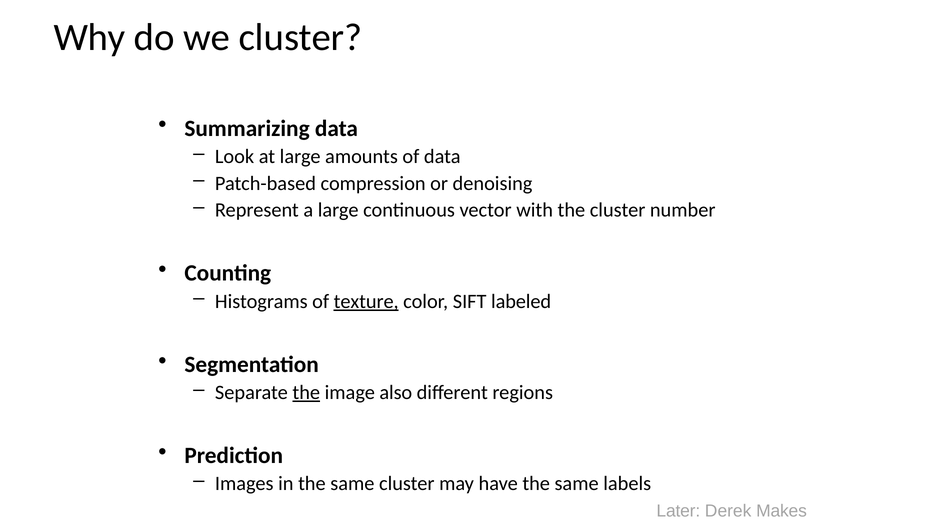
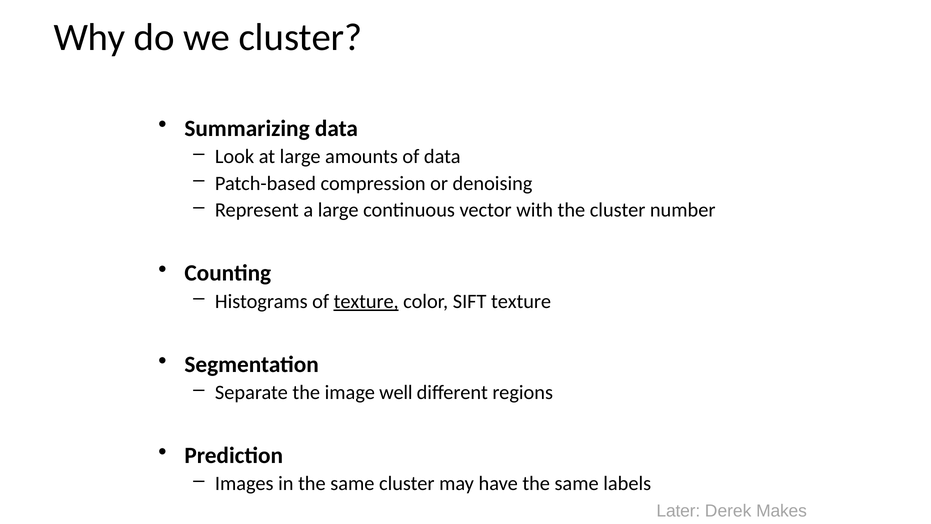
SIFT labeled: labeled -> texture
the at (306, 392) underline: present -> none
also: also -> well
